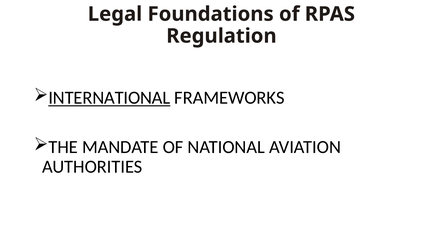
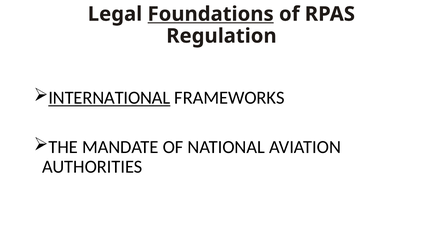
Foundations underline: none -> present
